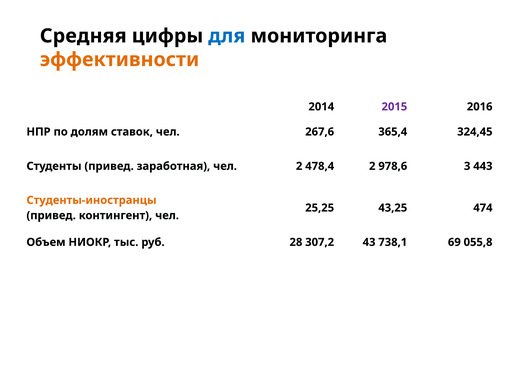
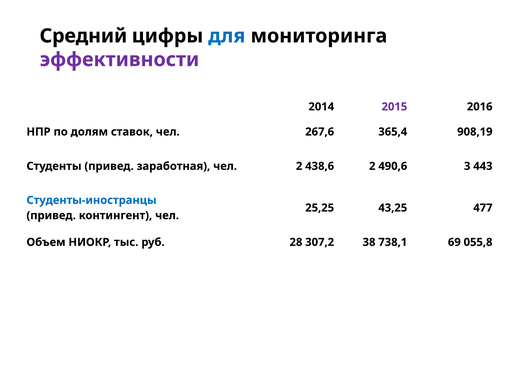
Средняя: Средняя -> Средний
эффективности colour: orange -> purple
324,45: 324,45 -> 908,19
478,4: 478,4 -> 438,6
978,6: 978,6 -> 490,6
Студенты-иностранцы colour: orange -> blue
474: 474 -> 477
43: 43 -> 38
